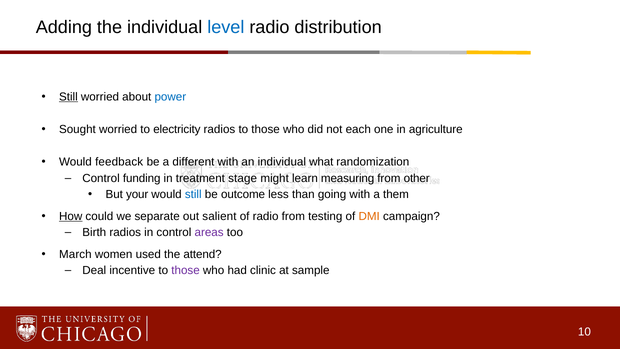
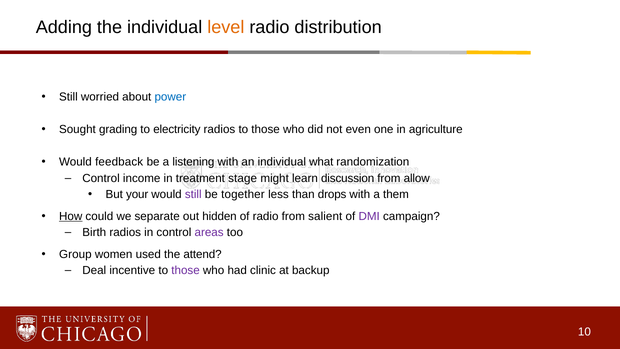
level colour: blue -> orange
Still at (68, 97) underline: present -> none
Sought worried: worried -> grading
each: each -> even
different: different -> listening
funding: funding -> income
measuring: measuring -> discussion
other: other -> allow
still at (193, 194) colour: blue -> purple
outcome: outcome -> together
going: going -> drops
salient: salient -> hidden
testing: testing -> salient
DMI colour: orange -> purple
March: March -> Group
sample: sample -> backup
